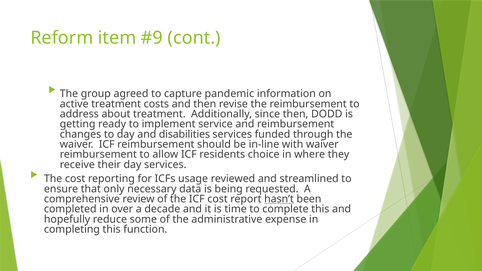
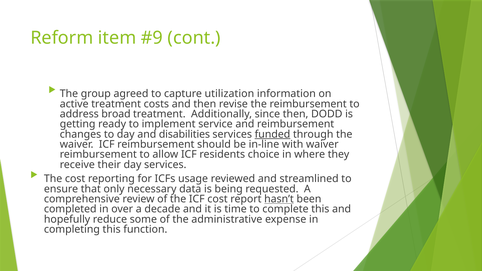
pandemic: pandemic -> utilization
about: about -> broad
funded underline: none -> present
